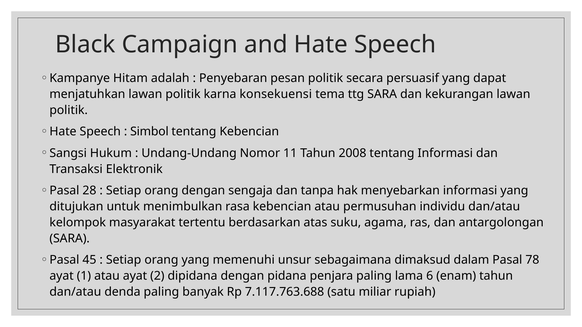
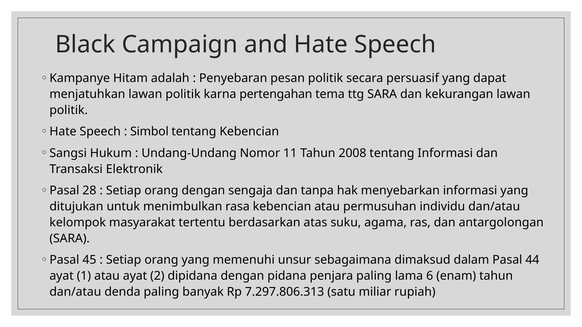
konsekuensi: konsekuensi -> pertengahan
78: 78 -> 44
7.117.763.688: 7.117.763.688 -> 7.297.806.313
